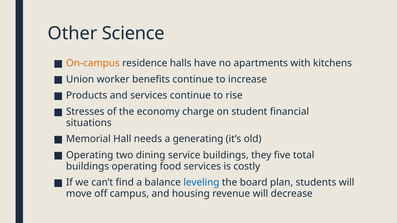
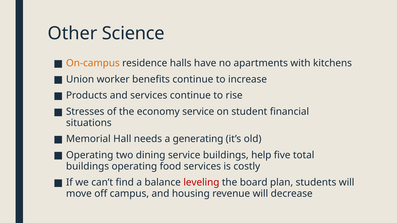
economy charge: charge -> service
they: they -> help
leveling colour: blue -> red
